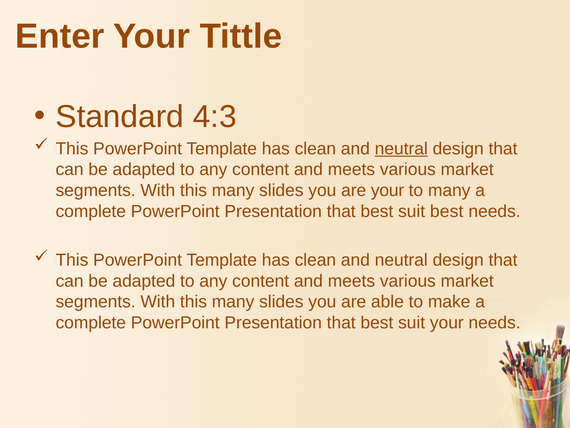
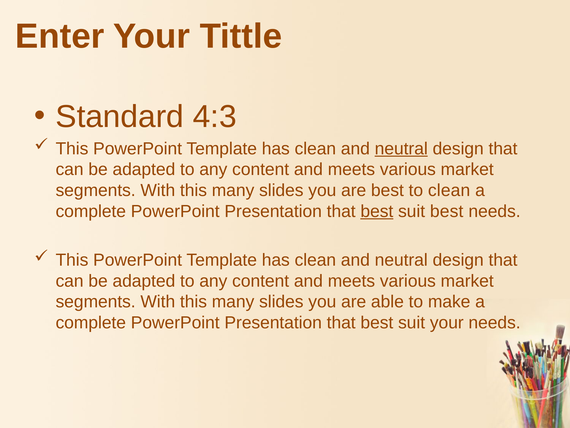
are your: your -> best
to many: many -> clean
best at (377, 211) underline: none -> present
